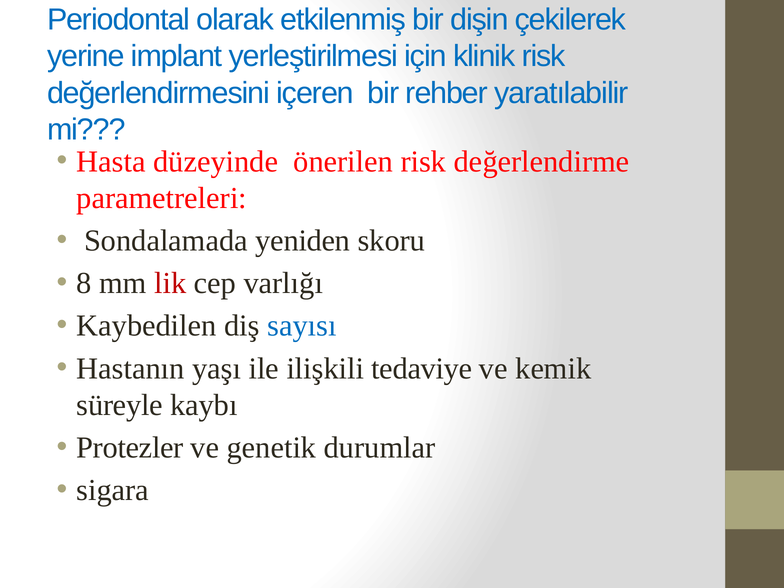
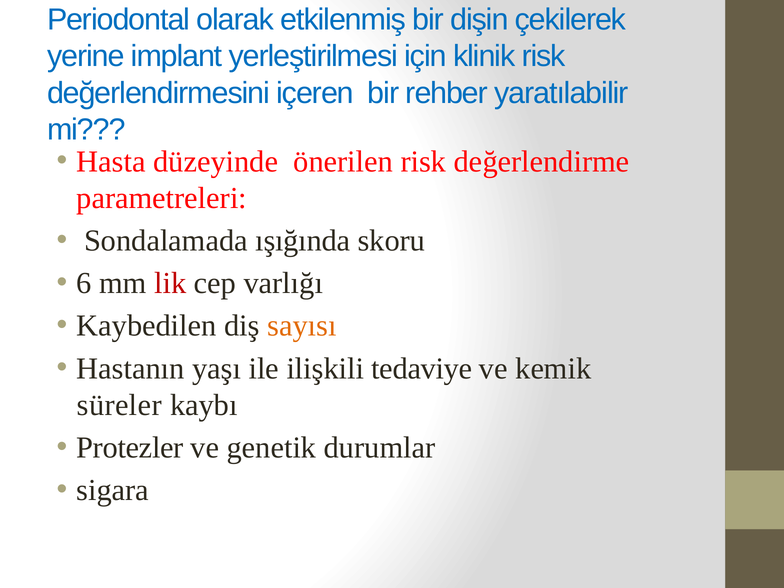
yeniden: yeniden -> ışığında
8: 8 -> 6
sayısı colour: blue -> orange
süreyle: süreyle -> süreler
